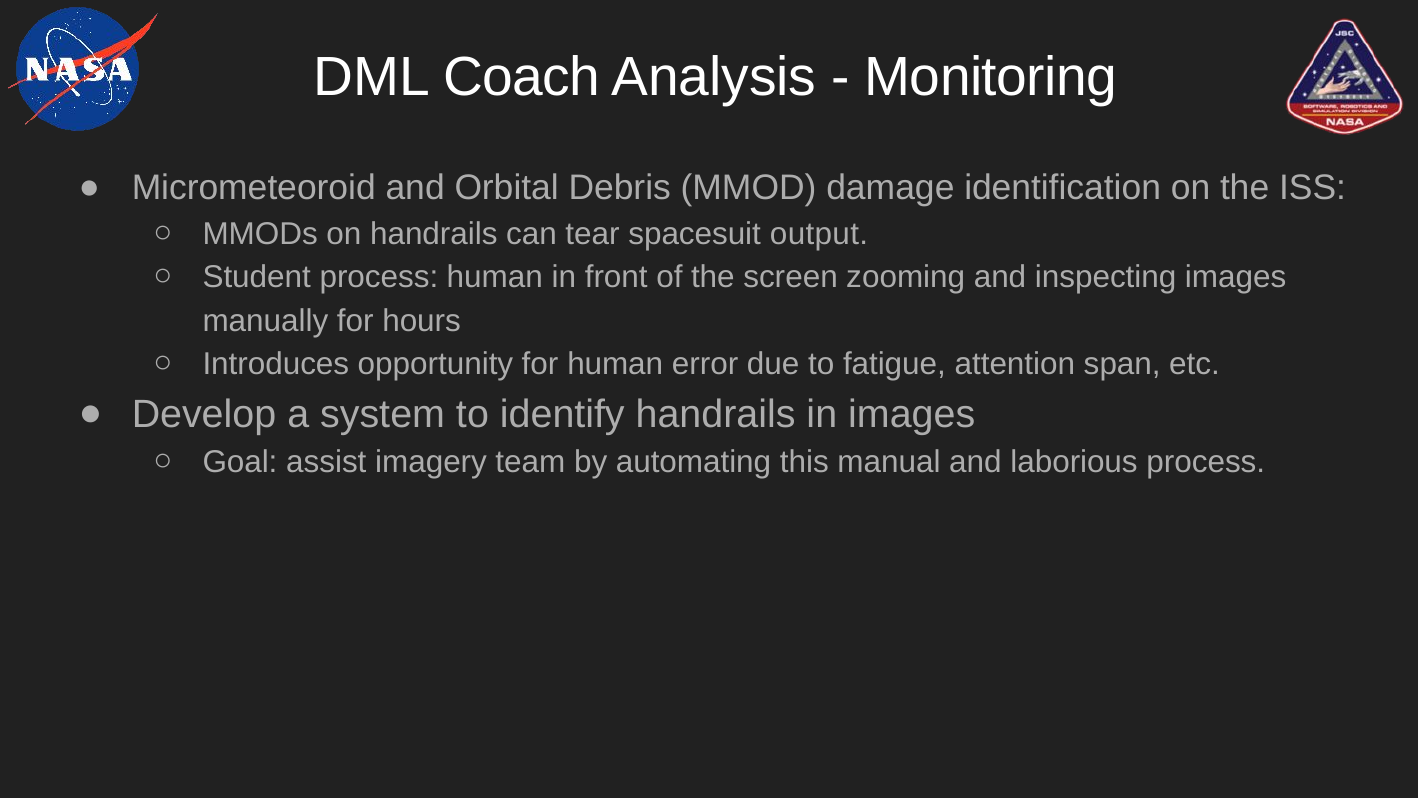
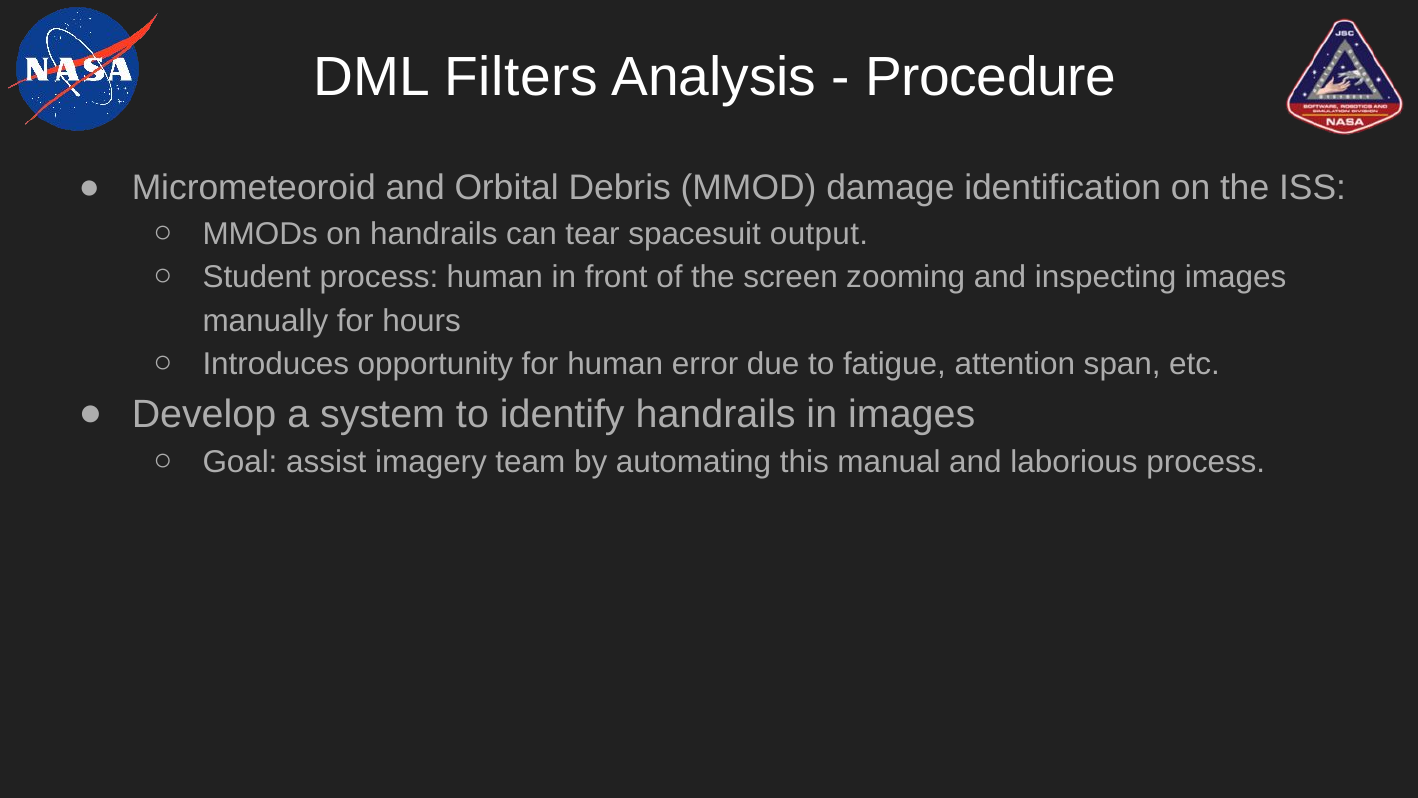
Coach: Coach -> Filters
Monitoring: Monitoring -> Procedure
